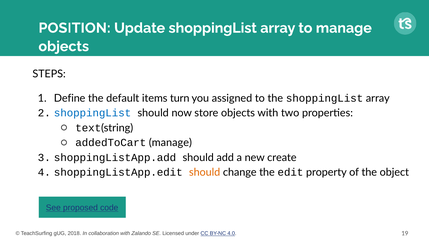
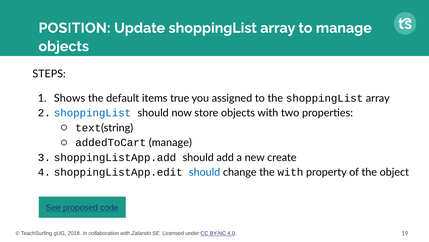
Define: Define -> Shows
turn: turn -> true
should at (205, 172) colour: orange -> blue
the edit: edit -> with
